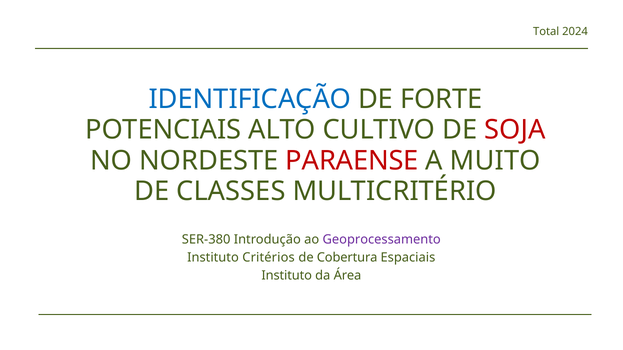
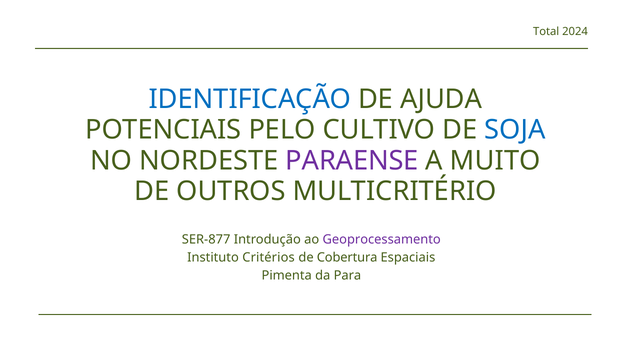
FORTE: FORTE -> AJUDA
ALTO: ALTO -> PELO
SOJA colour: red -> blue
PARAENSE colour: red -> purple
CLASSES: CLASSES -> OUTROS
SER-380: SER-380 -> SER-877
Instituto at (287, 276): Instituto -> Pimenta
Área: Área -> Para
